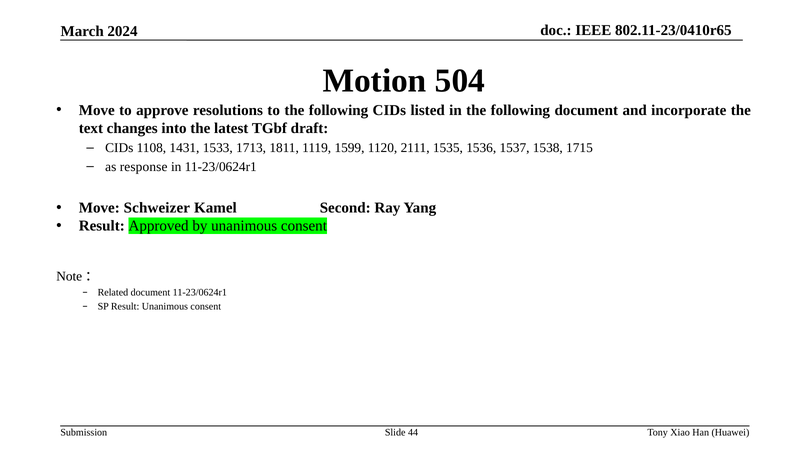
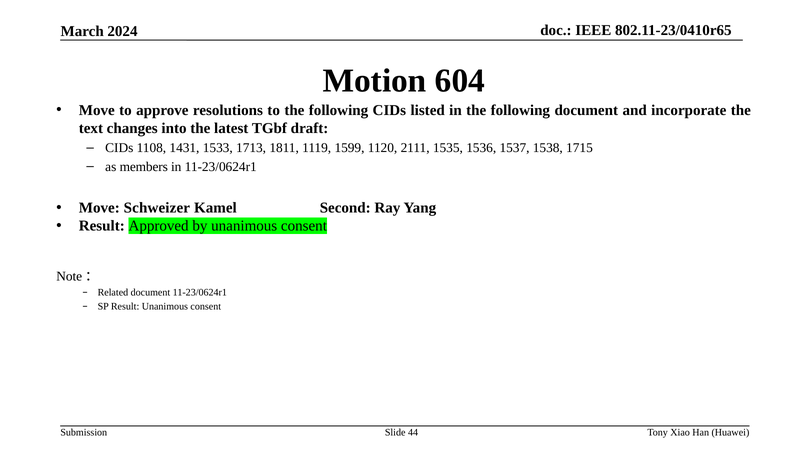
504: 504 -> 604
response: response -> members
